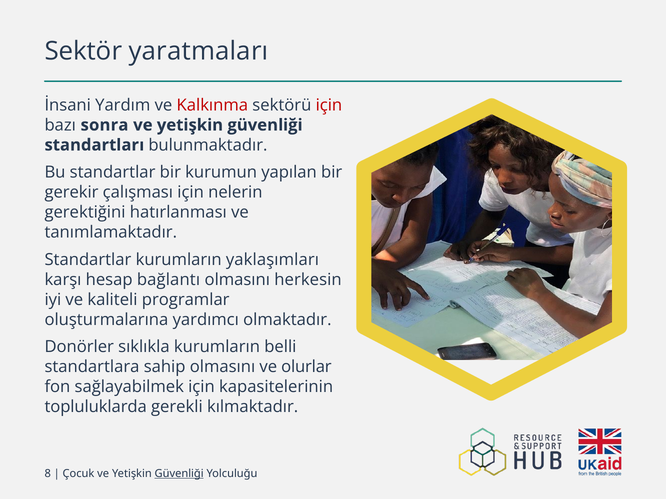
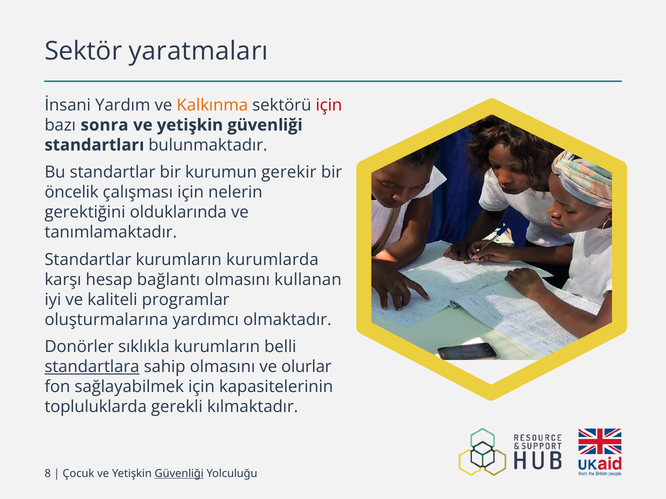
Kalkınma colour: red -> orange
yapılan: yapılan -> gerekir
gerekir: gerekir -> öncelik
hatırlanması: hatırlanması -> olduklarında
yaklaşımları: yaklaşımları -> kurumlarda
herkesin: herkesin -> kullanan
standartlara underline: none -> present
